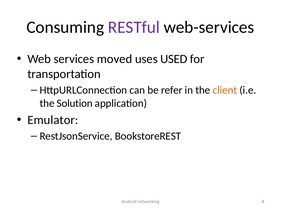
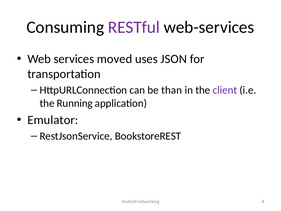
USED: USED -> JSON
refer: refer -> than
client colour: orange -> purple
Solution: Solution -> Running
